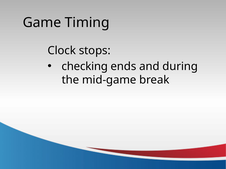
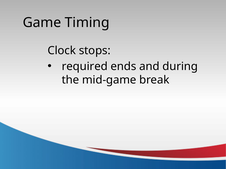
checking: checking -> required
